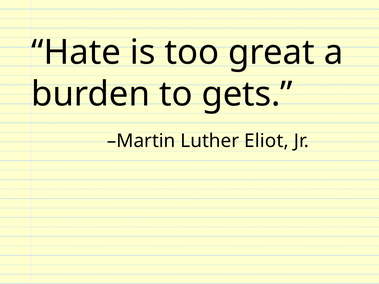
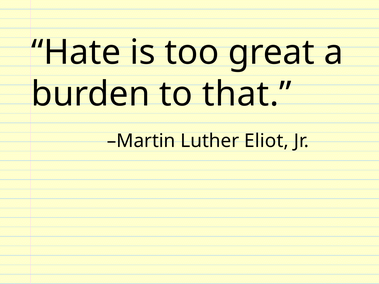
gets: gets -> that
